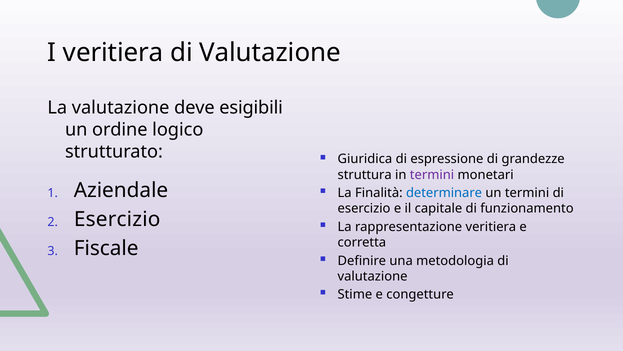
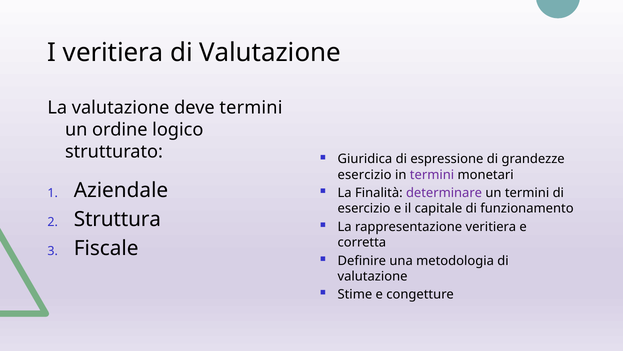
deve esigibili: esigibili -> termini
struttura at (365, 175): struttura -> esercizio
determinare colour: blue -> purple
Esercizio at (117, 219): Esercizio -> Struttura
